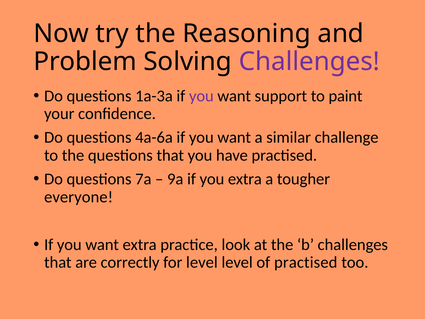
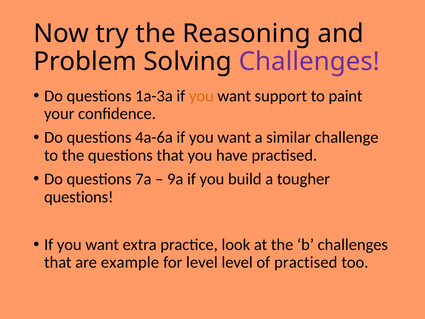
you at (201, 96) colour: purple -> orange
you extra: extra -> build
everyone at (79, 197): everyone -> questions
correctly: correctly -> example
